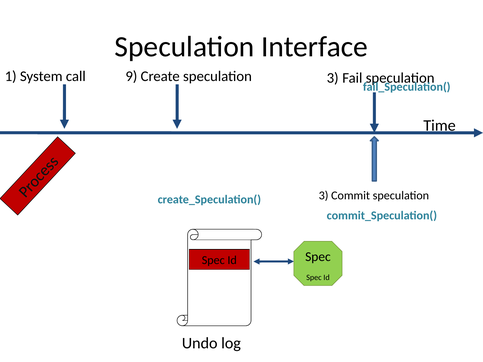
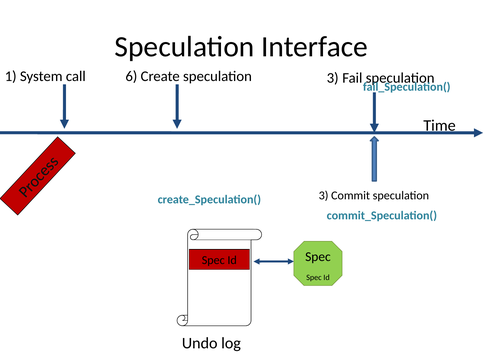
9: 9 -> 6
